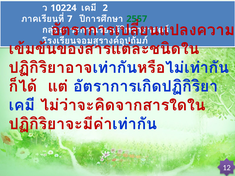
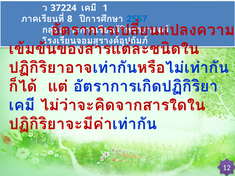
10224: 10224 -> 37224
2: 2 -> 1
7: 7 -> 8
2557 colour: green -> blue
